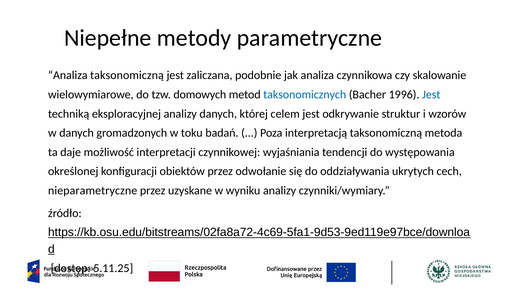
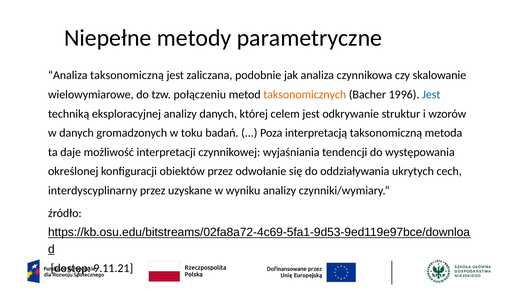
domowych: domowych -> połączeniu
taksonomicznych colour: blue -> orange
nieparametryczne: nieparametryczne -> interdyscyplinarny
5.11.25: 5.11.25 -> 9.11.21
